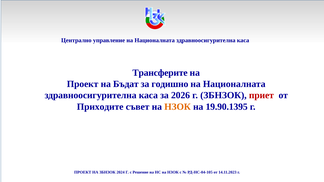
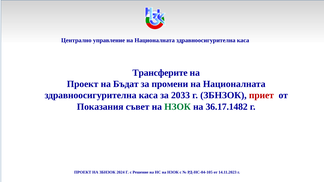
годишно: годишно -> промени
2026: 2026 -> 2033
Приходите: Приходите -> Показания
НЗОК at (178, 107) colour: orange -> green
19.90.1395: 19.90.1395 -> 36.17.1482
